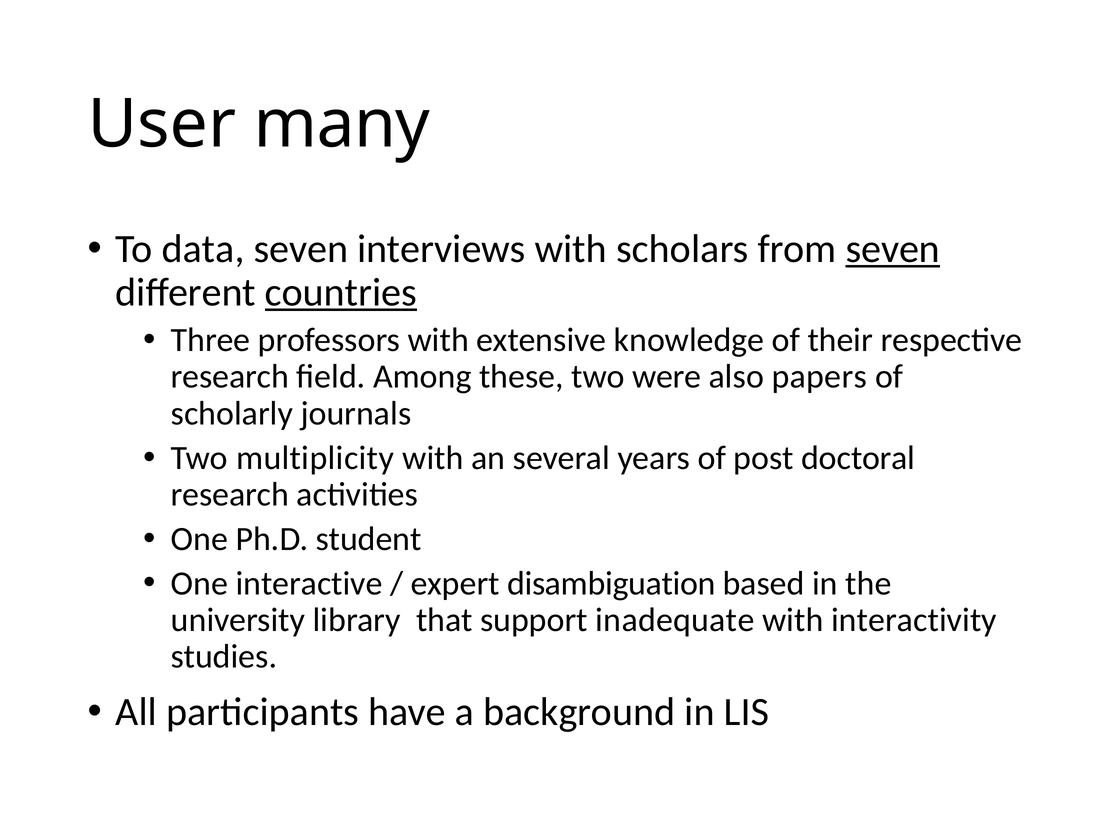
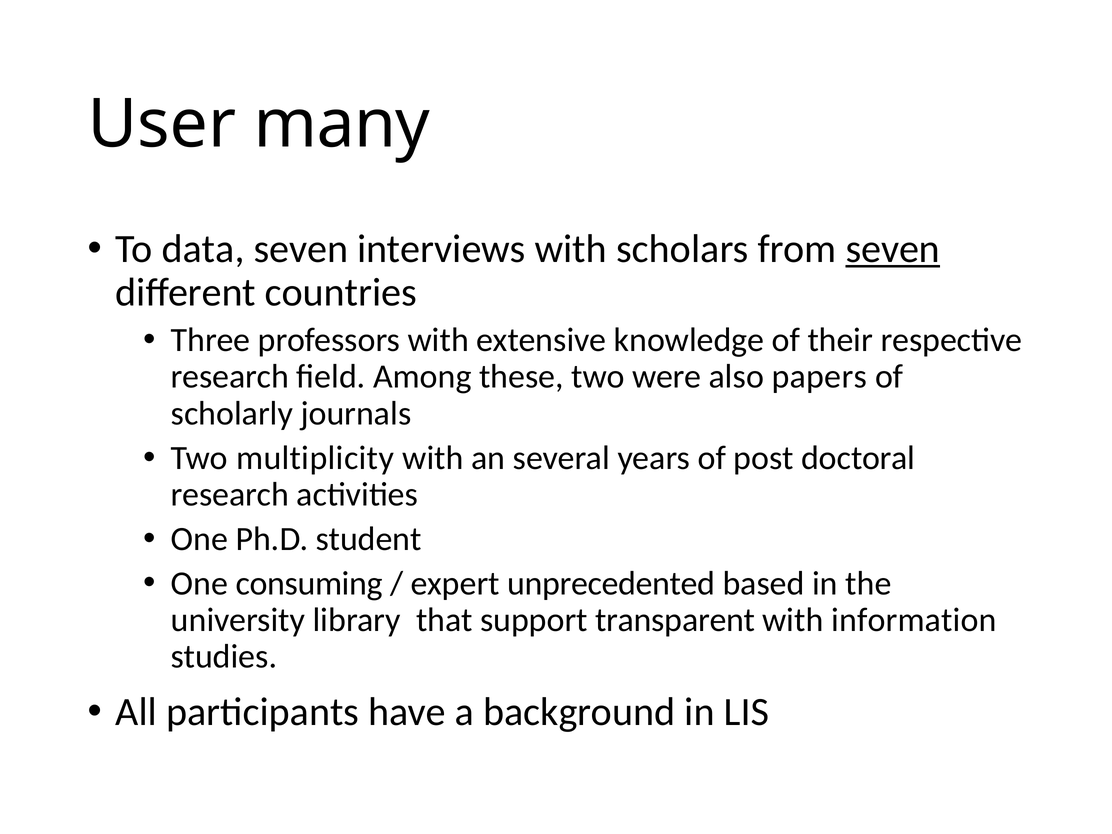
countries underline: present -> none
interactive: interactive -> consuming
disambiguation: disambiguation -> unprecedented
inadequate: inadequate -> transparent
interactivity: interactivity -> information
